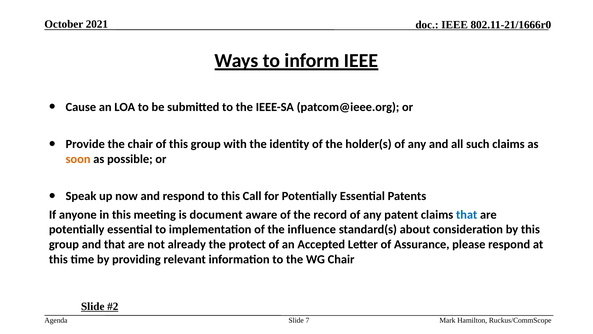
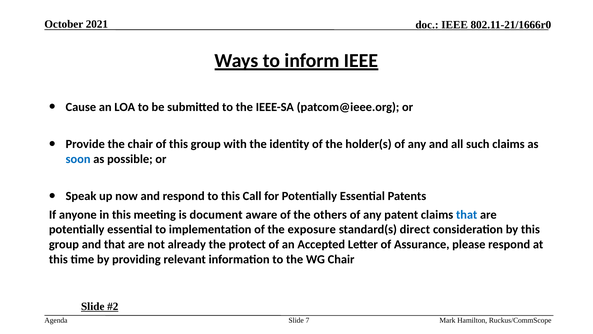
soon colour: orange -> blue
record: record -> others
influence: influence -> exposure
about: about -> direct
